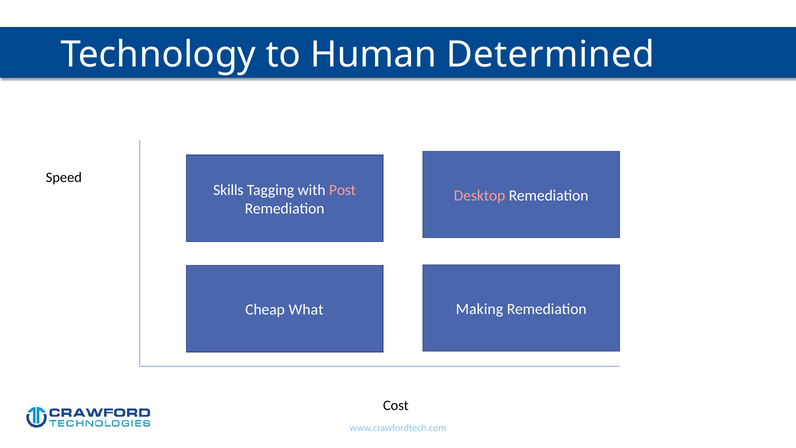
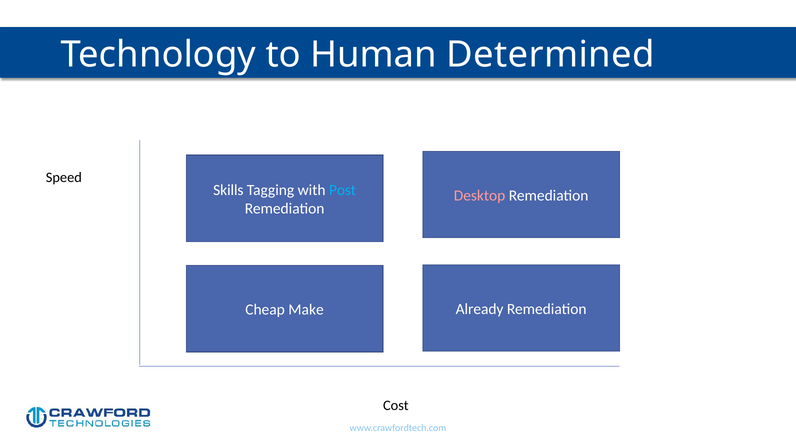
Post colour: pink -> light blue
Making: Making -> Already
What: What -> Make
